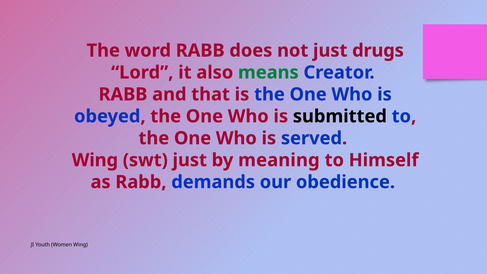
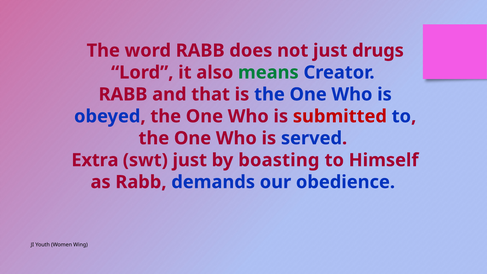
submitted colour: black -> red
Wing at (95, 160): Wing -> Extra
meaning: meaning -> boasting
